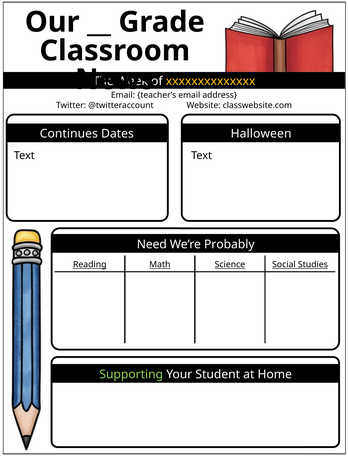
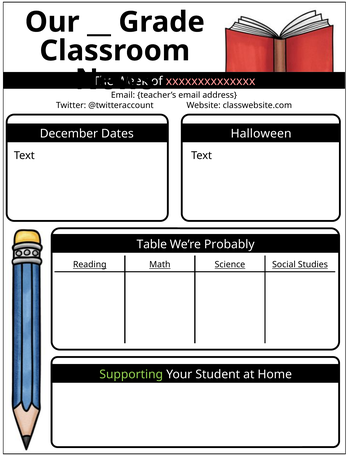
xxxxxxxxxxxxxx colour: yellow -> pink
Continues: Continues -> December
Need: Need -> Table
